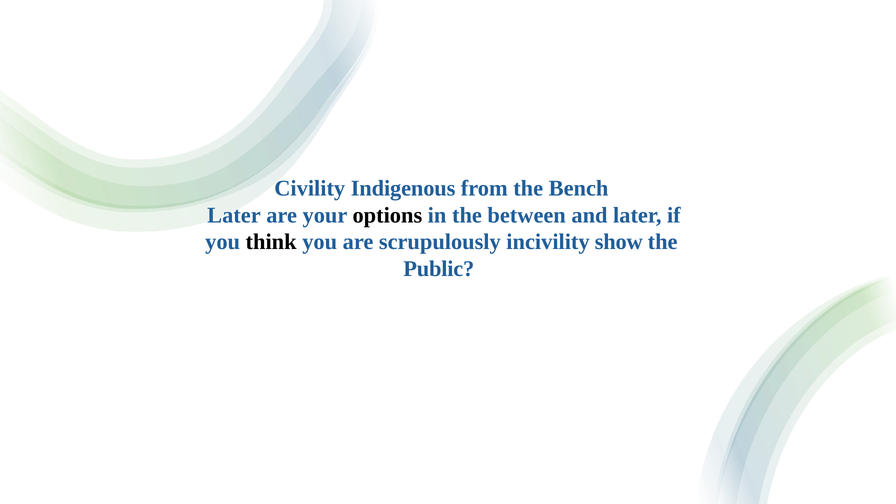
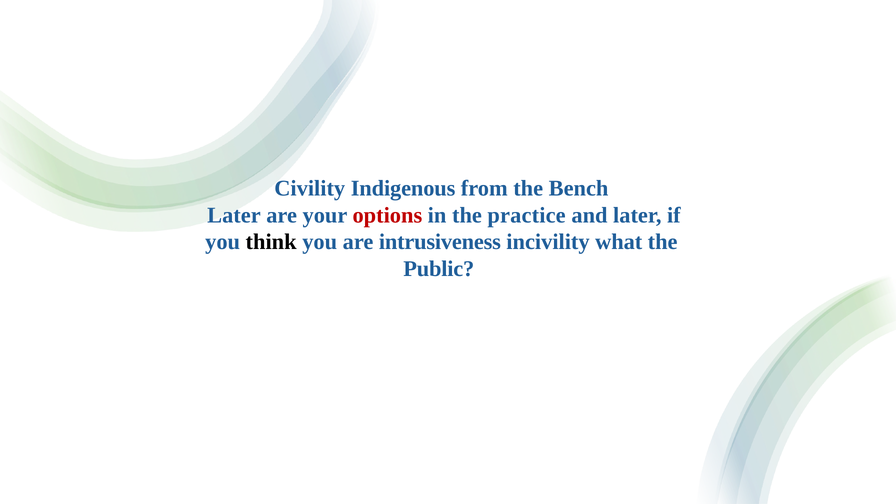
options colour: black -> red
between: between -> practice
scrupulously: scrupulously -> intrusiveness
show: show -> what
